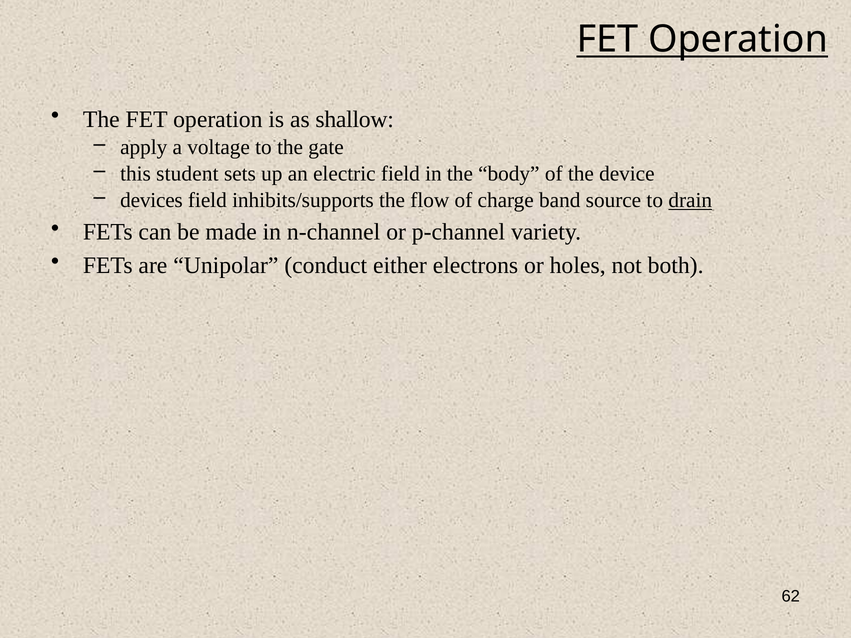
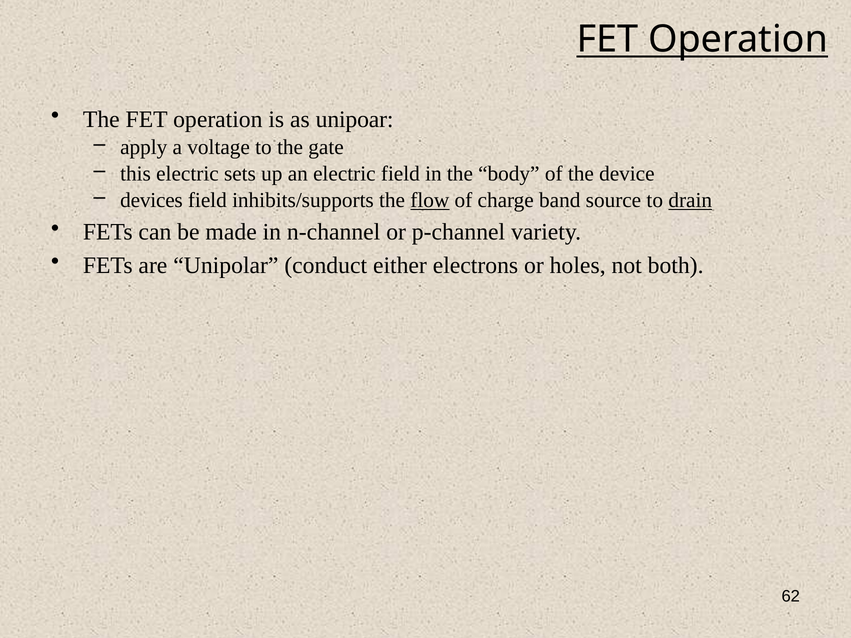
shallow: shallow -> unipoar
this student: student -> electric
flow underline: none -> present
